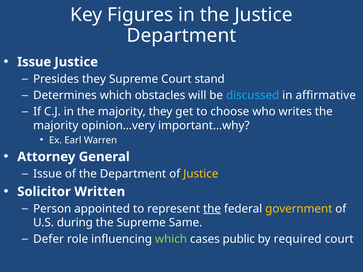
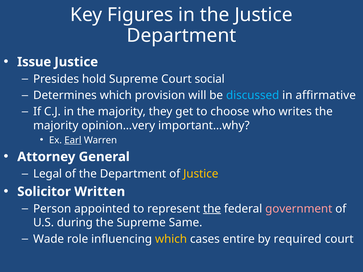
Presides they: they -> hold
stand: stand -> social
obstacles: obstacles -> provision
Earl underline: none -> present
Issue at (48, 174): Issue -> Legal
government colour: yellow -> pink
Defer: Defer -> Wade
which at (171, 239) colour: light green -> yellow
public: public -> entire
